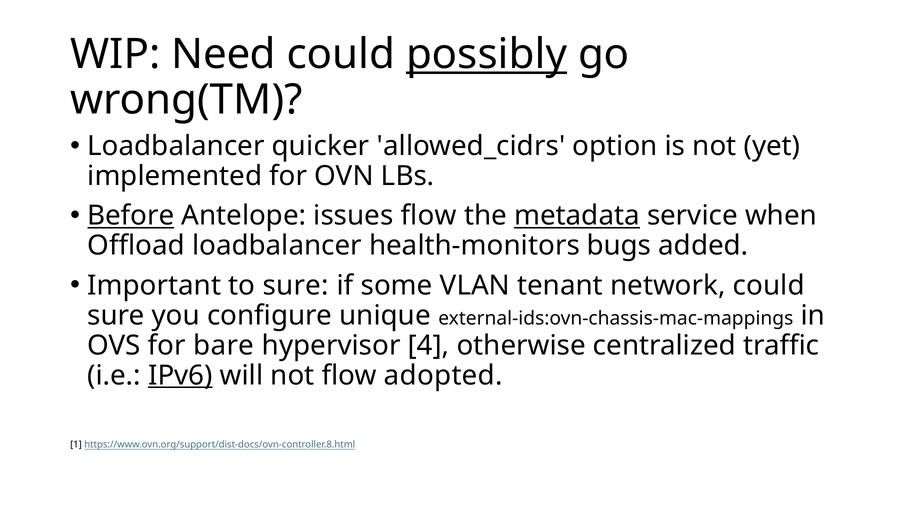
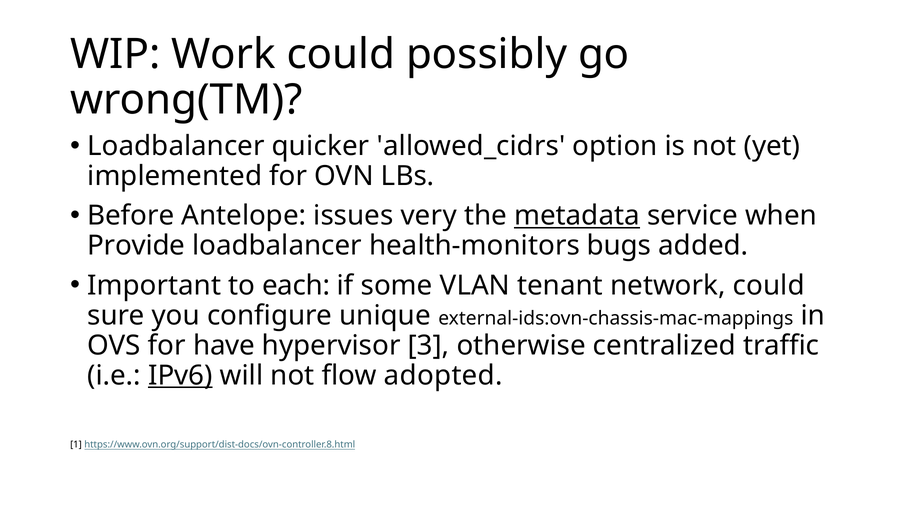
Need: Need -> Work
possibly underline: present -> none
Before underline: present -> none
issues flow: flow -> very
Offload: Offload -> Provide
to sure: sure -> each
bare: bare -> have
4: 4 -> 3
